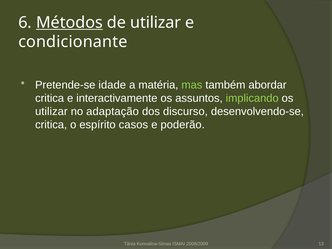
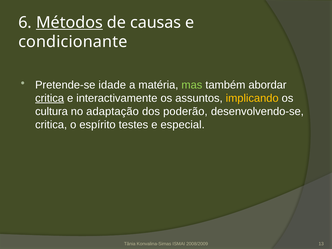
de utilizar: utilizar -> causas
critica at (50, 98) underline: none -> present
implicando colour: light green -> yellow
utilizar at (51, 111): utilizar -> cultura
discurso: discurso -> poderão
casos: casos -> testes
poderão: poderão -> especial
